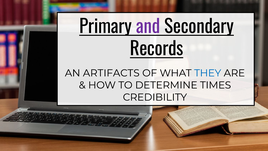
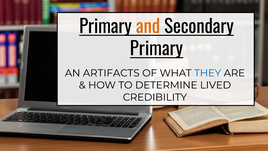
and colour: purple -> orange
Records at (157, 49): Records -> Primary
TIMES: TIMES -> LIVED
